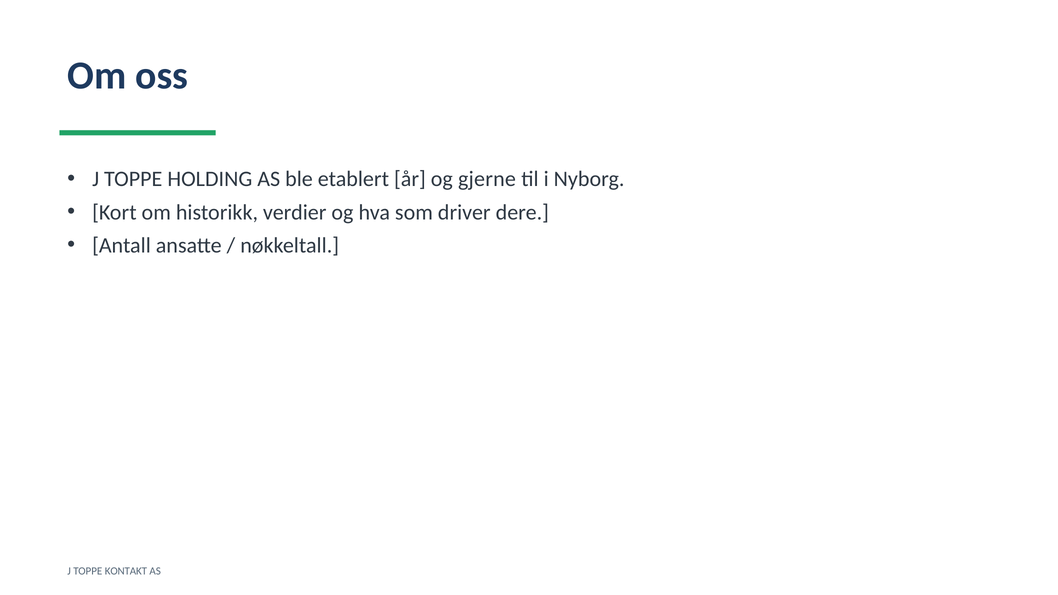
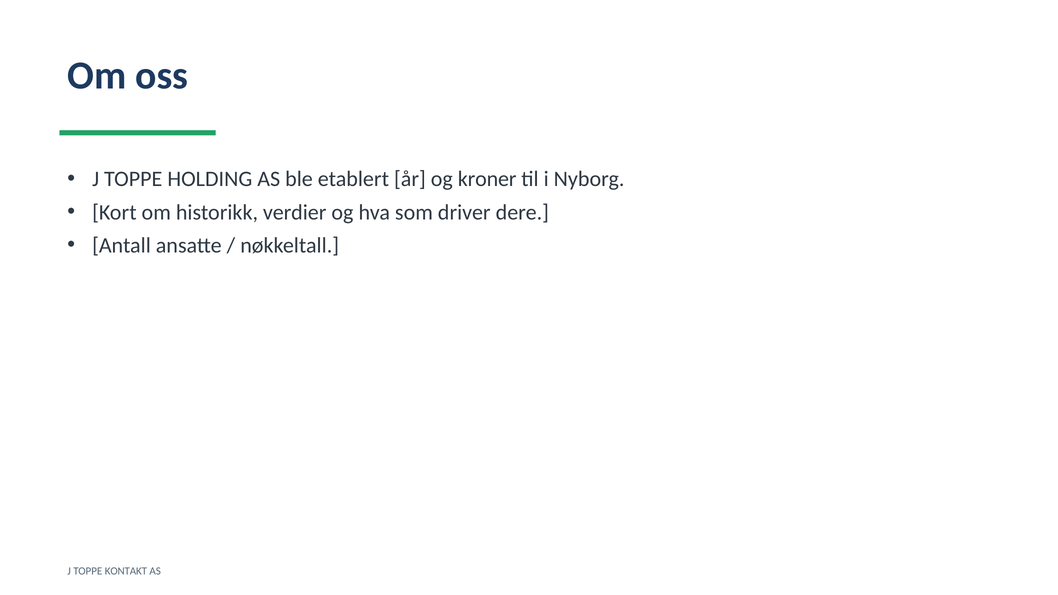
gjerne: gjerne -> kroner
